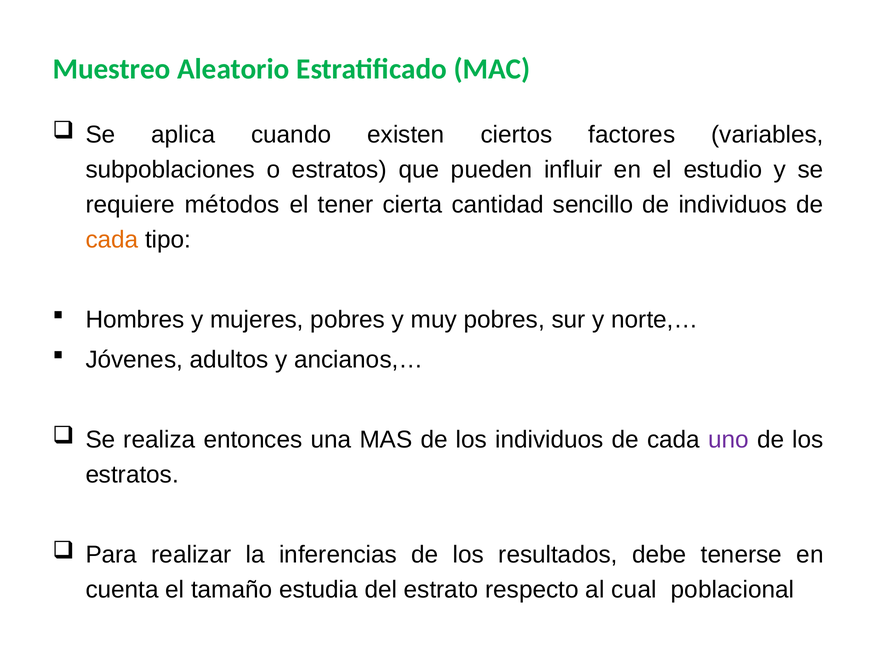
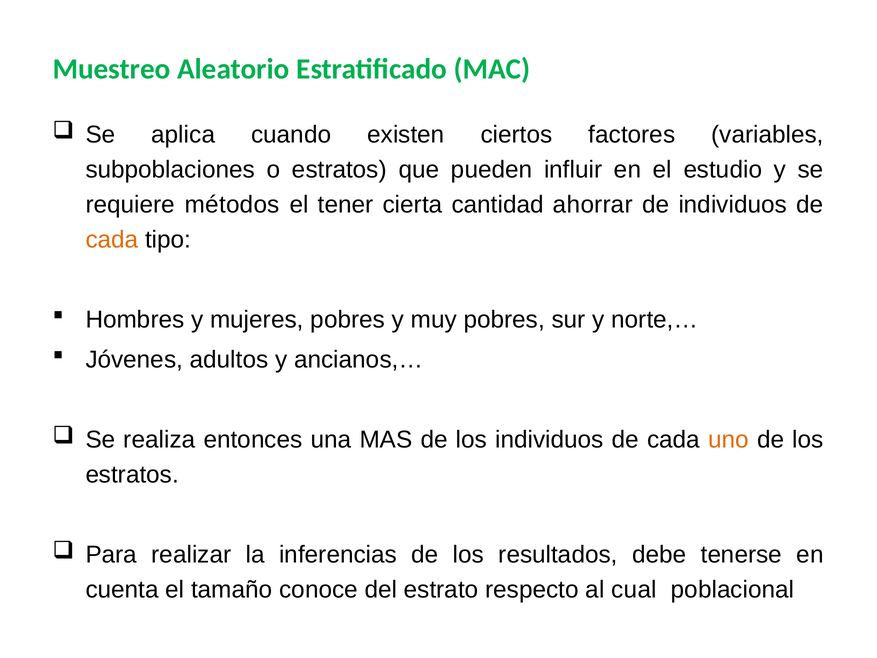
sencillo: sencillo -> ahorrar
uno colour: purple -> orange
estudia: estudia -> conoce
